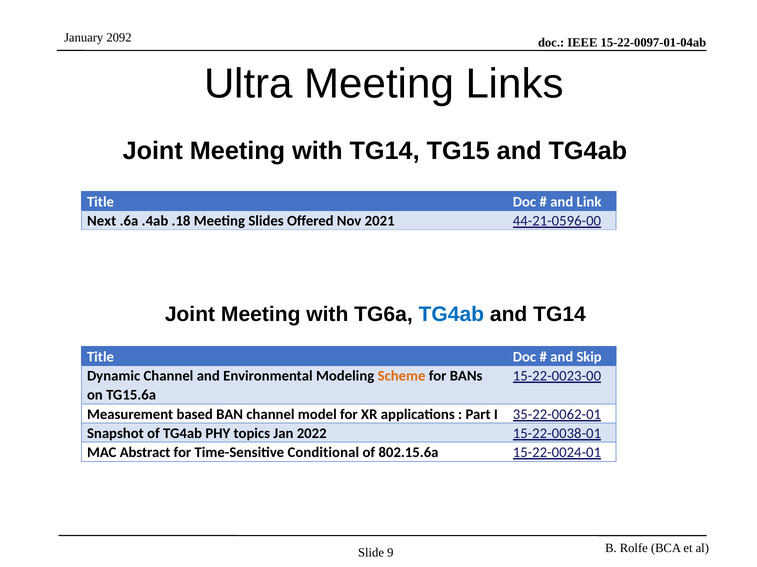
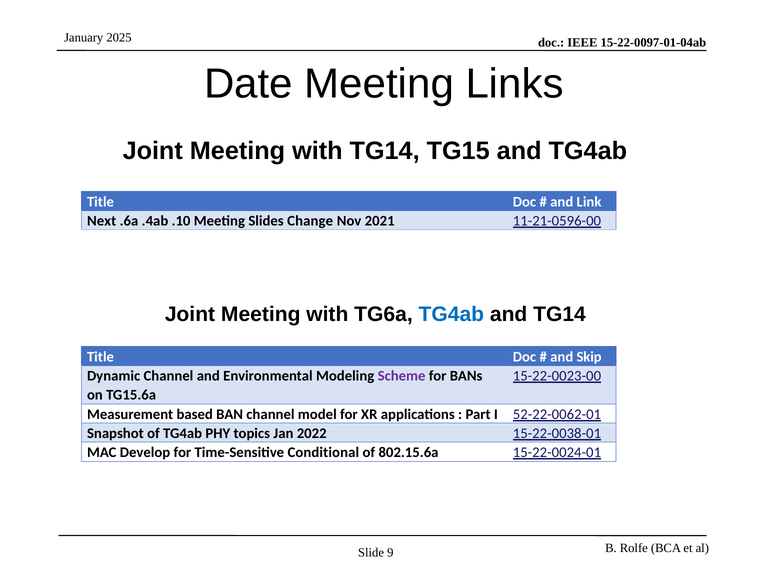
2092: 2092 -> 2025
Ultra: Ultra -> Date
.18: .18 -> .10
Offered: Offered -> Change
44-21-0596-00: 44-21-0596-00 -> 11-21-0596-00
Scheme colour: orange -> purple
35-22-0062-01: 35-22-0062-01 -> 52-22-0062-01
Abstract: Abstract -> Develop
